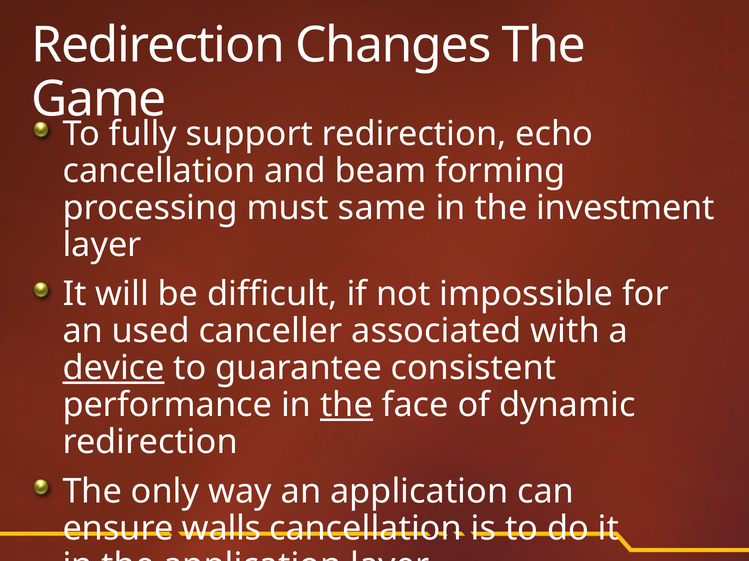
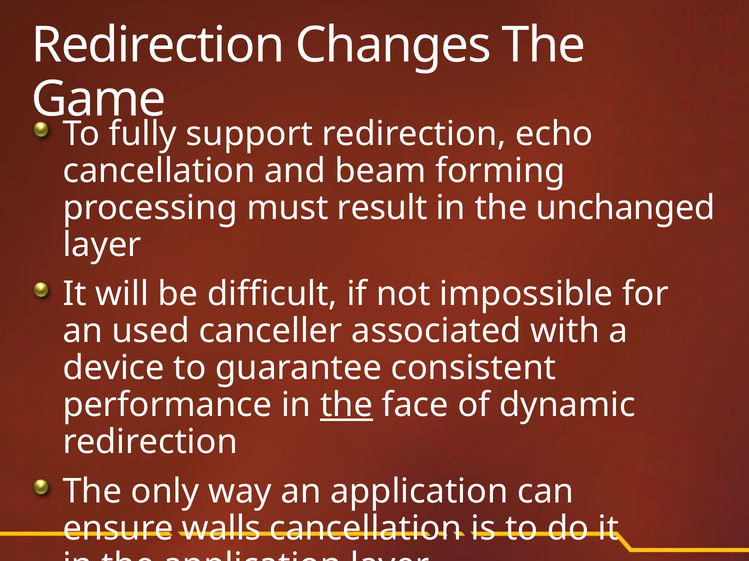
same: same -> result
investment: investment -> unchanged
device underline: present -> none
